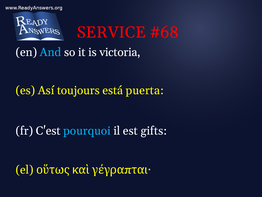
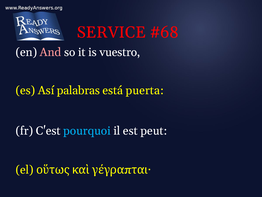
And colour: light blue -> pink
victoria: victoria -> vuestro
toujours: toujours -> palabras
gifts: gifts -> peut
